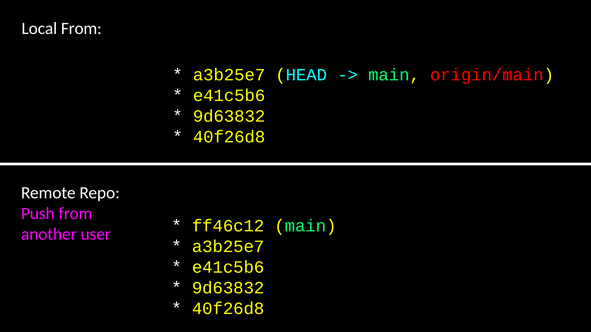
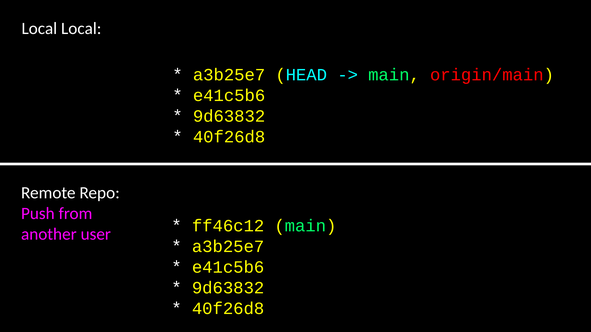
Local From: From -> Local
